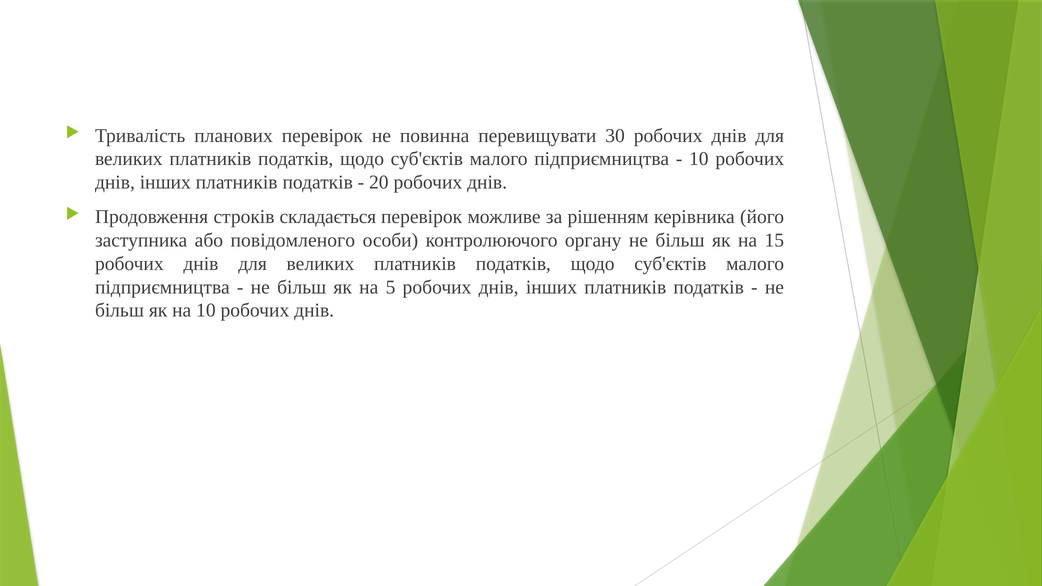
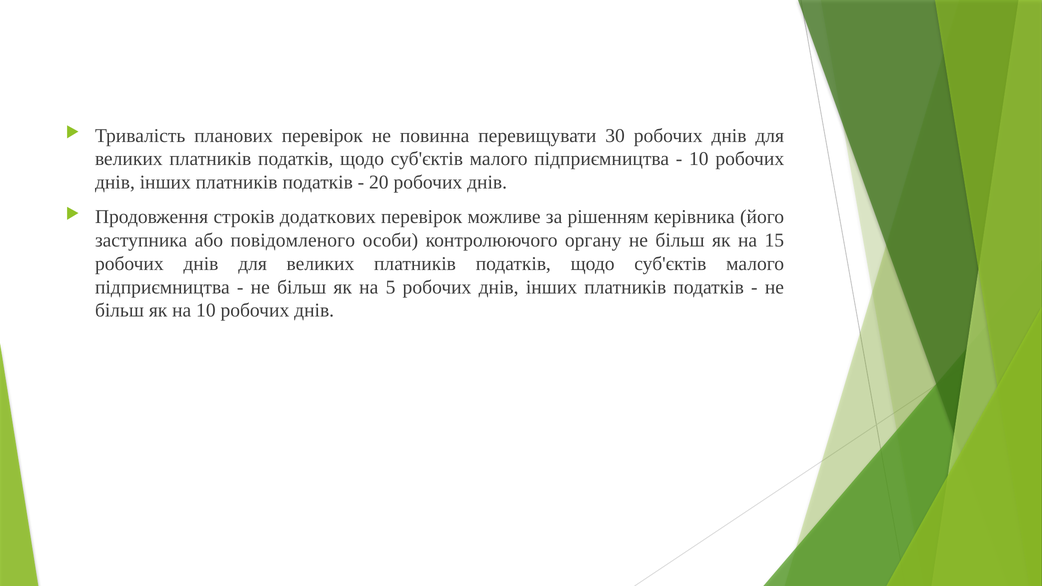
складається: складається -> додаткових
